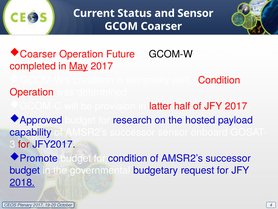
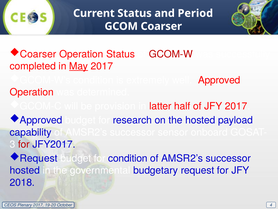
and Sensor: Sensor -> Period
Operation Future: Future -> Status
GCOM-W colour: black -> red
well Condition: Condition -> Approved
Promote at (39, 158): Promote -> Request
budget at (25, 170): budget -> hosted
2018 underline: present -> none
